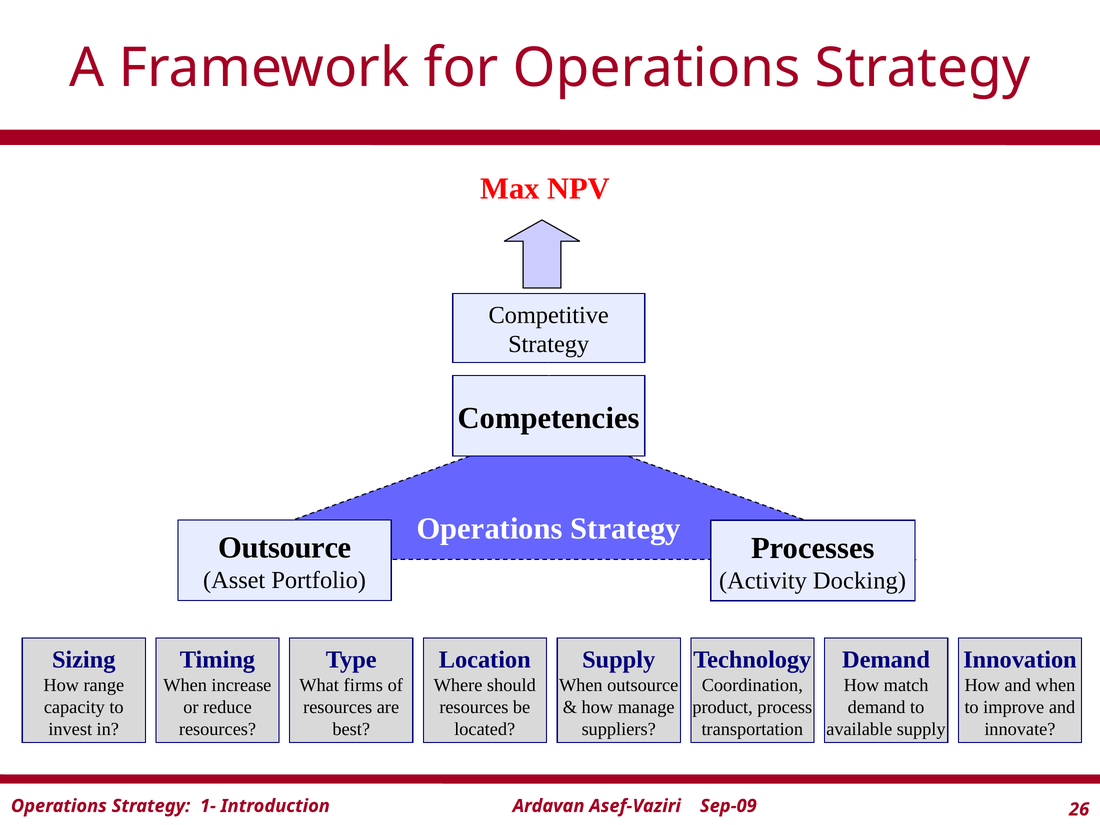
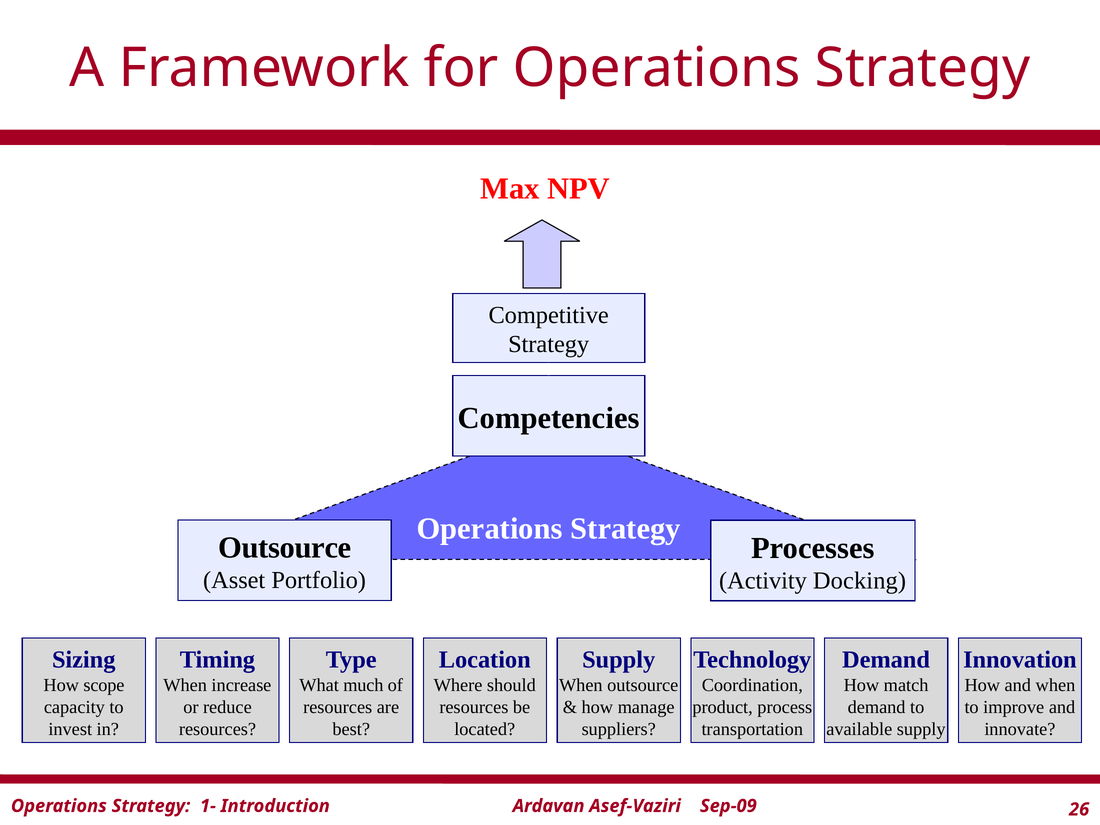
range: range -> scope
firms: firms -> much
